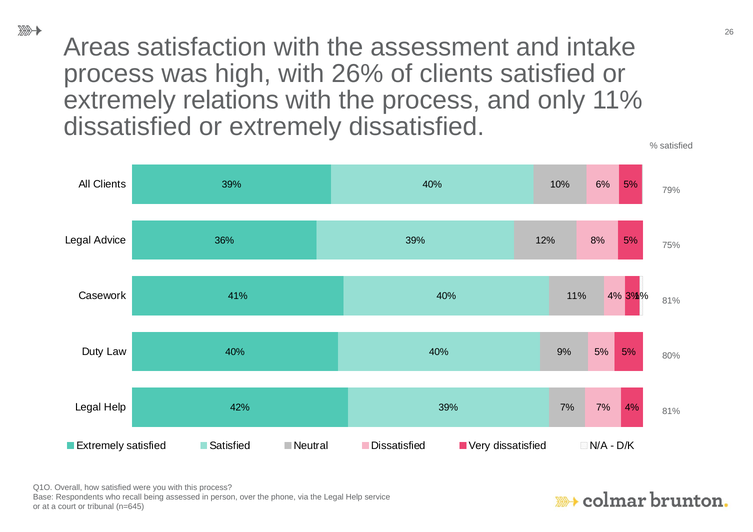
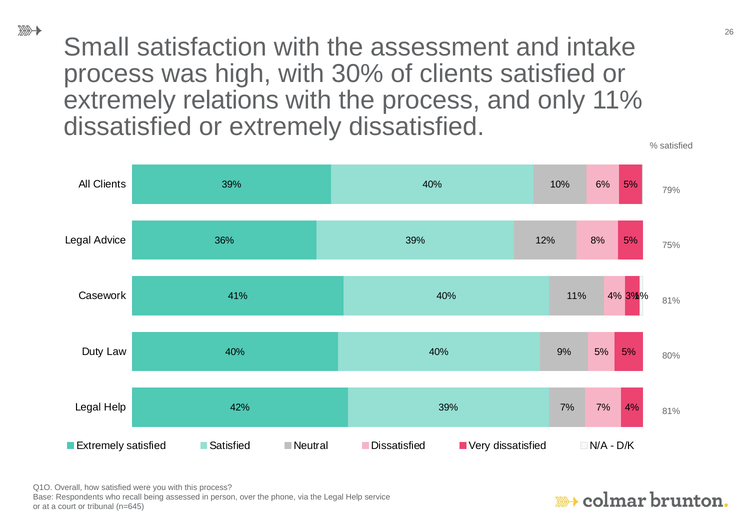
Areas: Areas -> Small
26%: 26% -> 30%
